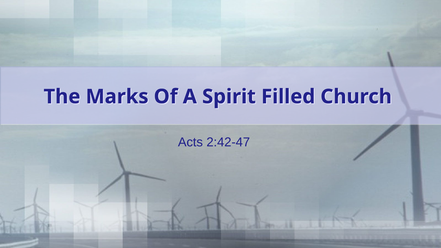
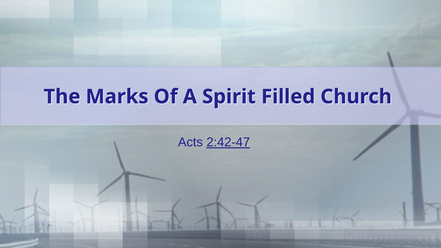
2:42-47 underline: none -> present
